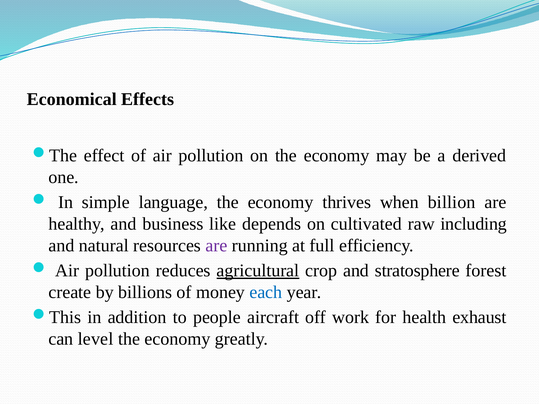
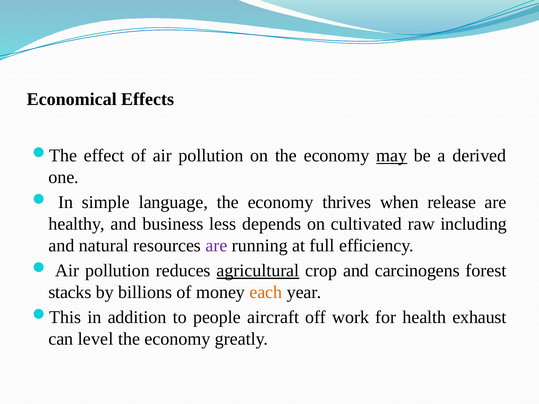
may underline: none -> present
billion: billion -> release
like: like -> less
stratosphere: stratosphere -> carcinogens
create: create -> stacks
each colour: blue -> orange
